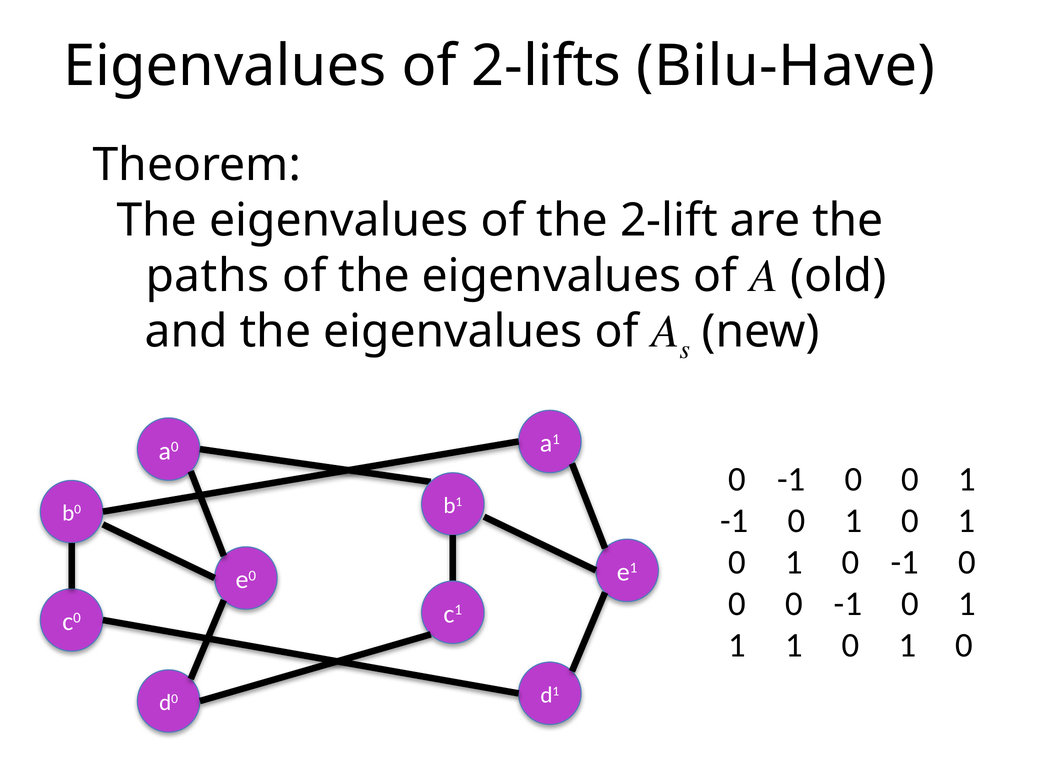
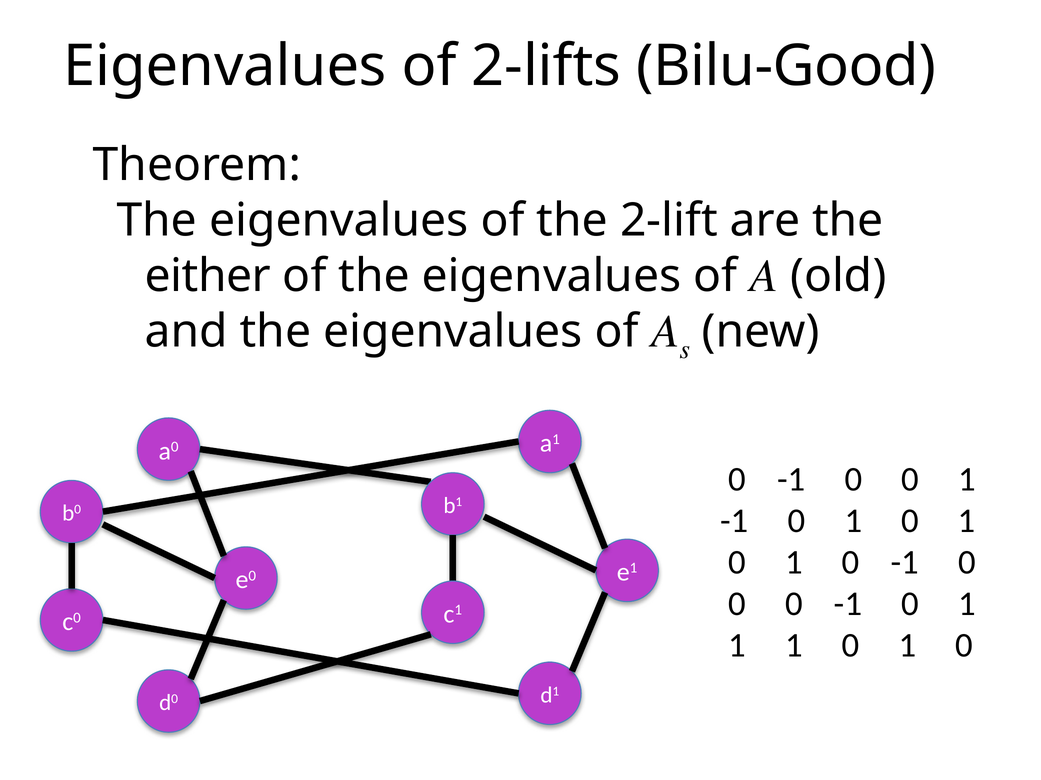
Bilu-Have: Bilu-Have -> Bilu-Good
paths: paths -> either
